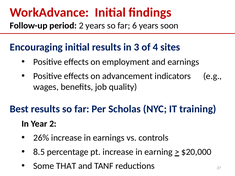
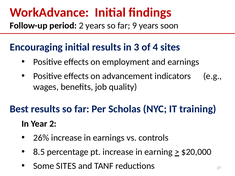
6: 6 -> 9
Some THAT: THAT -> SITES
